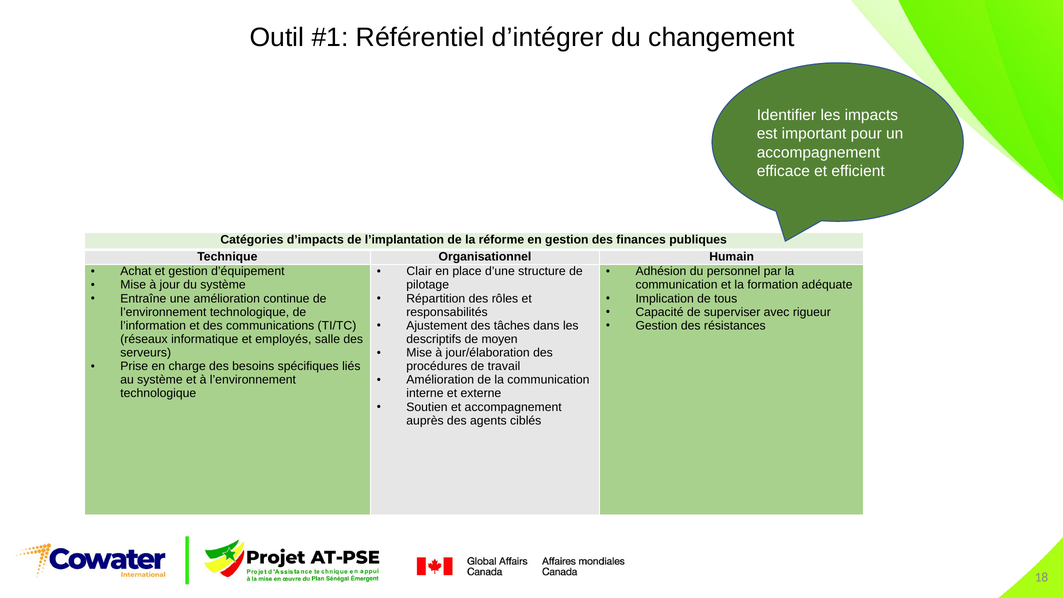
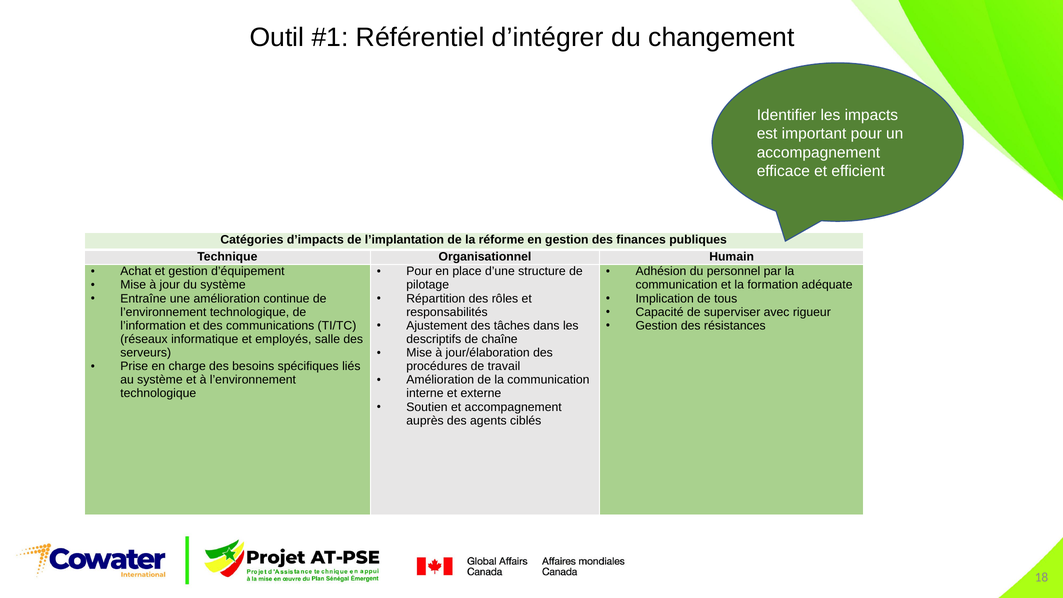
Clair at (419, 271): Clair -> Pour
moyen: moyen -> chaîne
